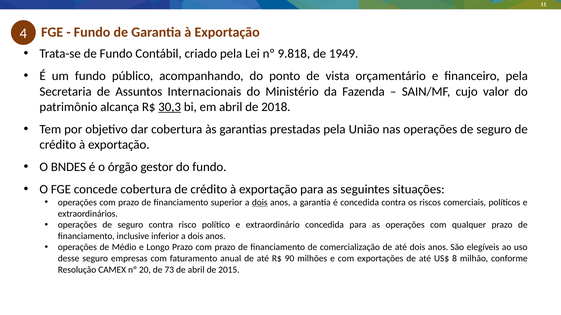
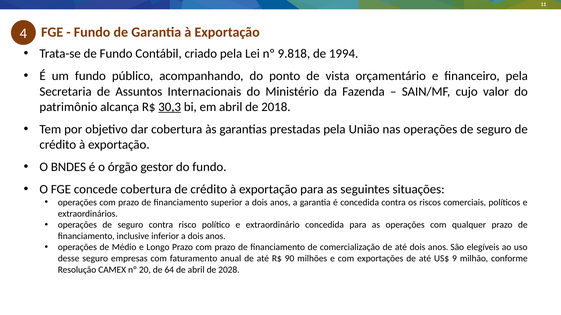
1949: 1949 -> 1994
dois at (260, 203) underline: present -> none
8: 8 -> 9
73: 73 -> 64
2015: 2015 -> 2028
